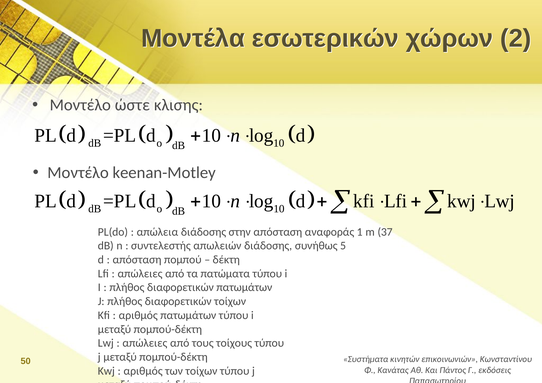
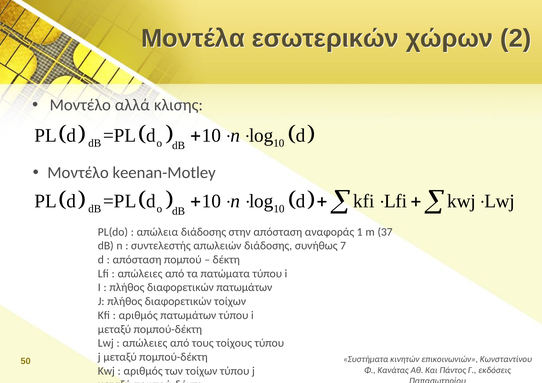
ώστε: ώστε -> αλλά
5: 5 -> 7
